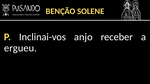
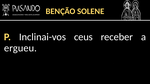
anjo: anjo -> ceus
